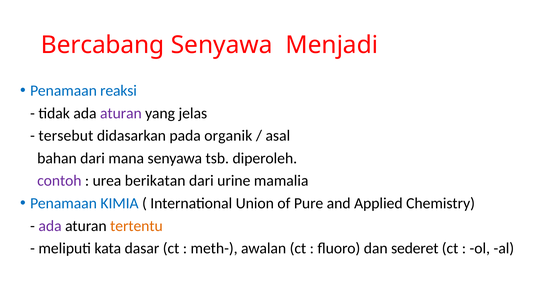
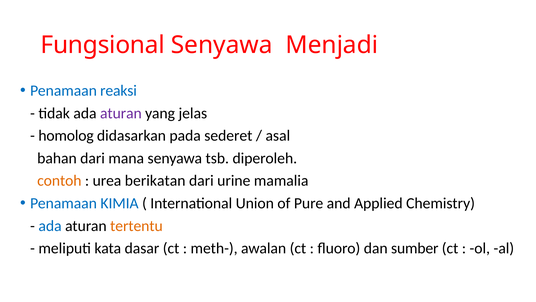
Bercabang: Bercabang -> Fungsional
tersebut: tersebut -> homolog
organik: organik -> sederet
contoh colour: purple -> orange
ada at (50, 225) colour: purple -> blue
sederet: sederet -> sumber
